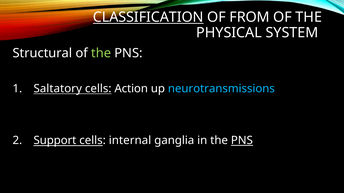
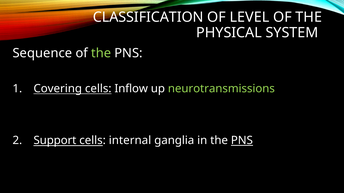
CLASSIFICATION underline: present -> none
FROM: FROM -> LEVEL
Structural: Structural -> Sequence
Saltatory: Saltatory -> Covering
Action: Action -> Inflow
neurotransmissions colour: light blue -> light green
